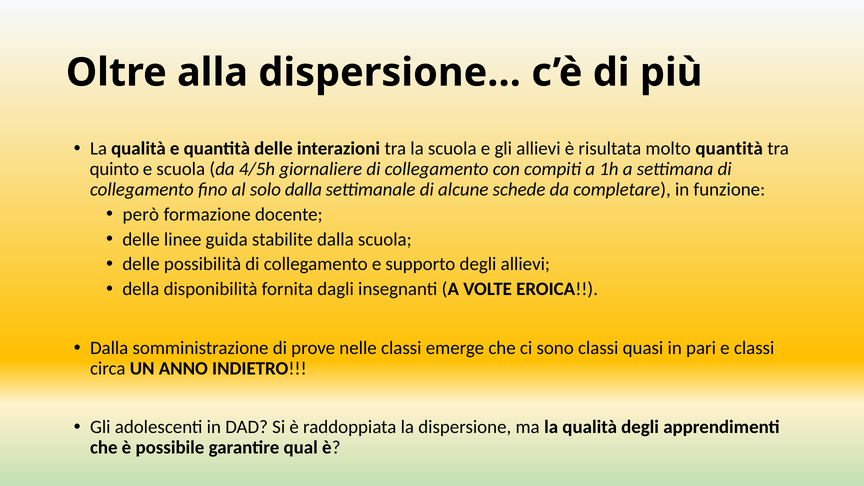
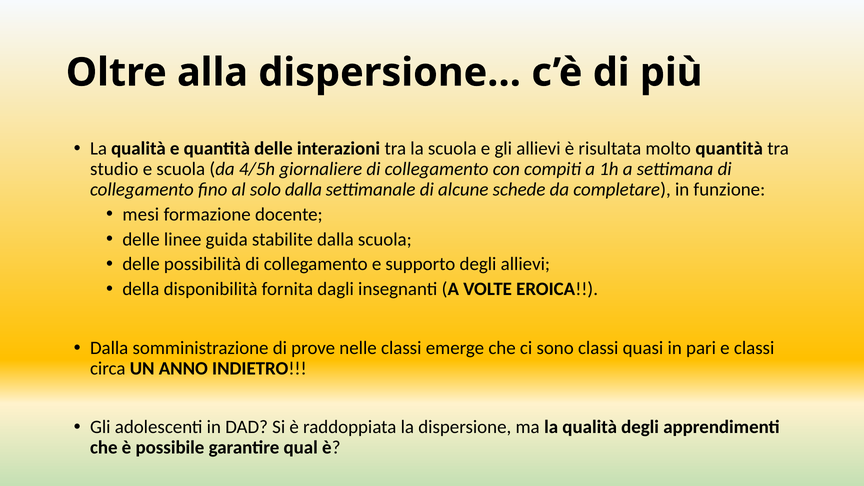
quinto: quinto -> studio
però: però -> mesi
